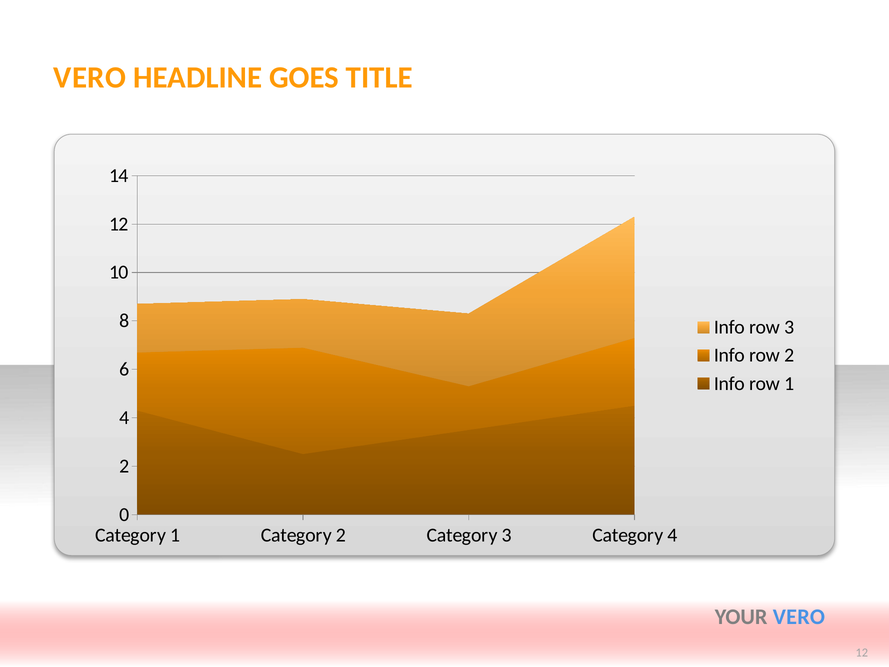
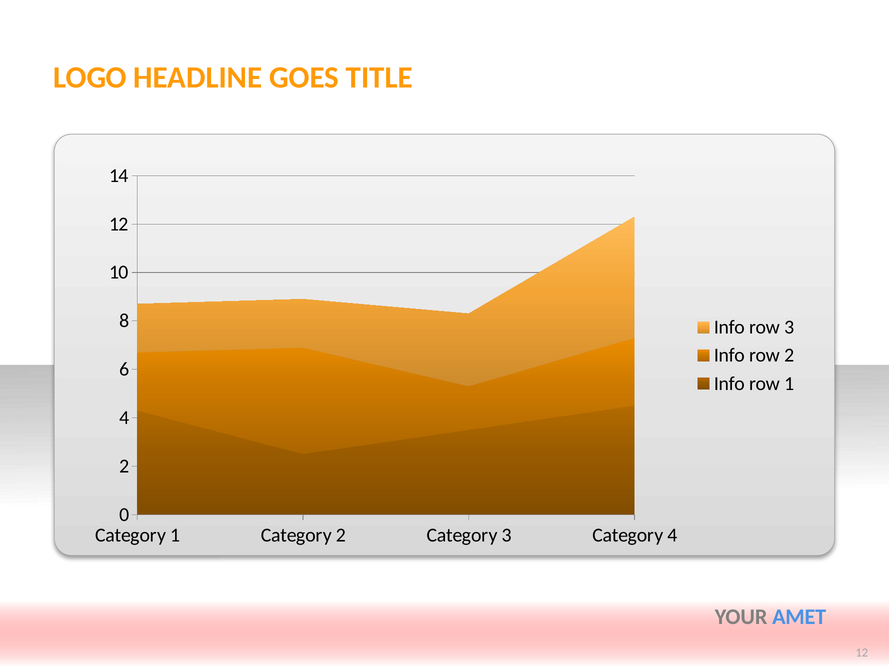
VERO at (90, 78): VERO -> LOGO
YOUR VERO: VERO -> AMET
